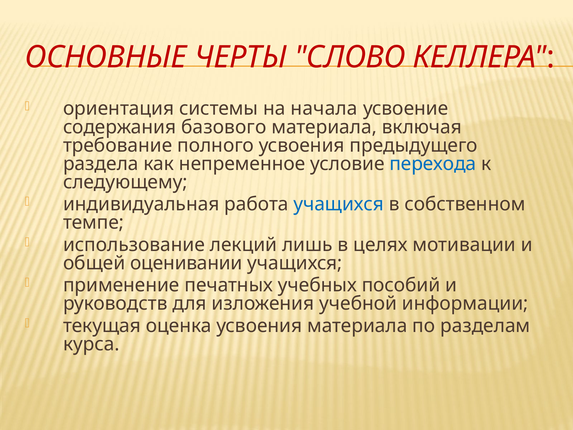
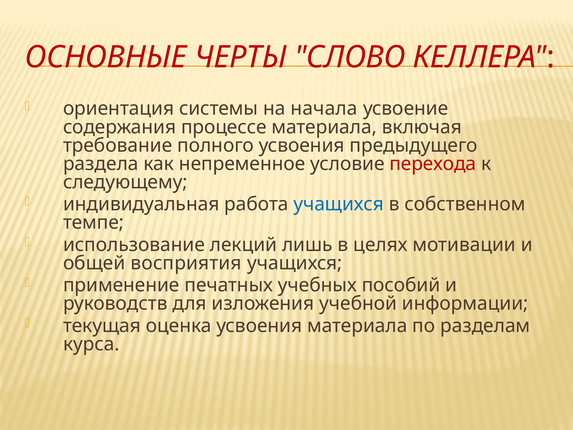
базового: базового -> процессе
перехода colour: blue -> red
оценивании: оценивании -> восприятия
